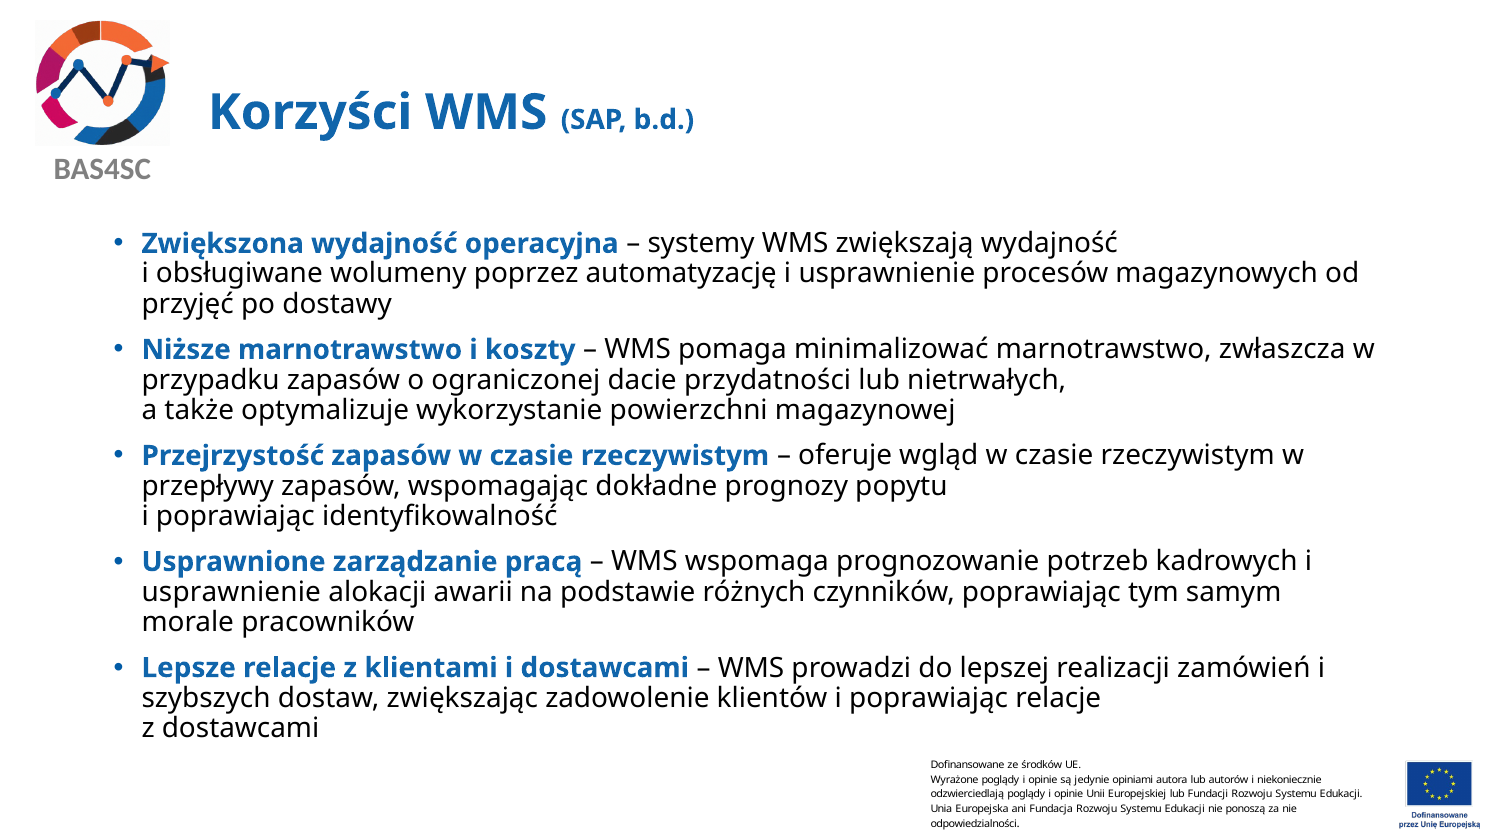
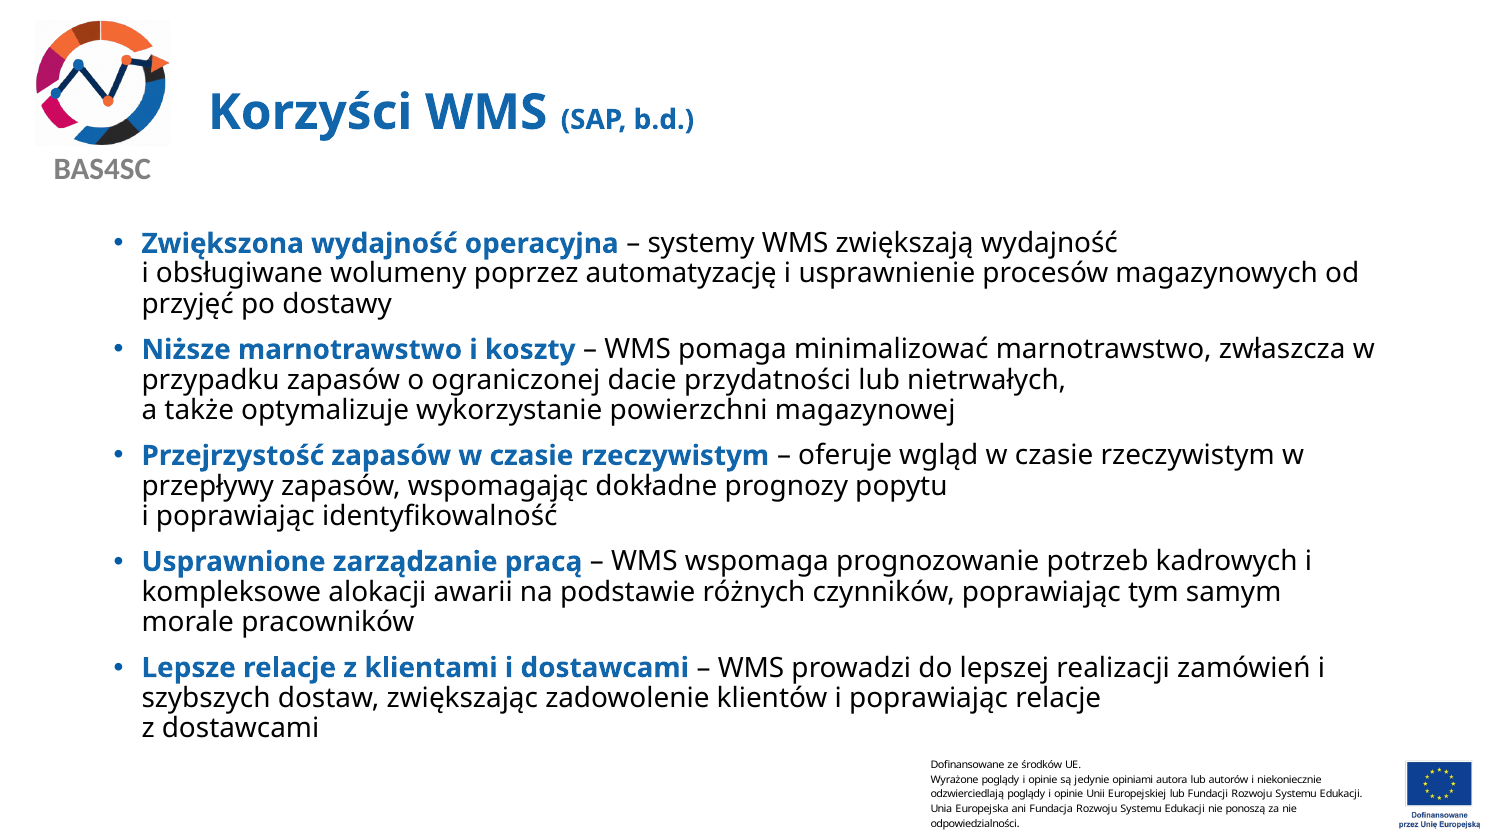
usprawnienie at (231, 592): usprawnienie -> kompleksowe
